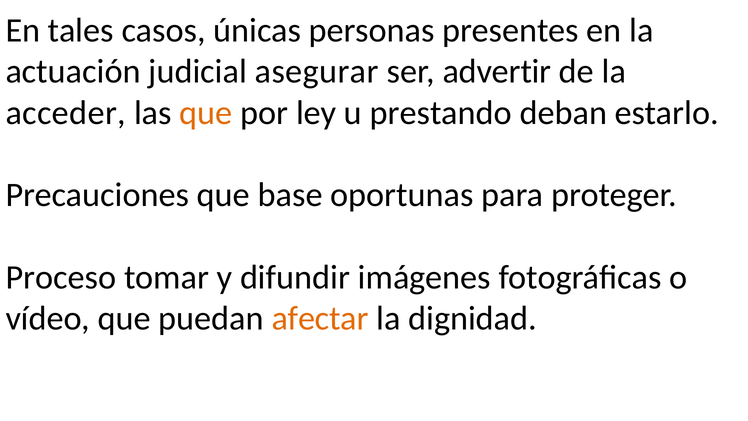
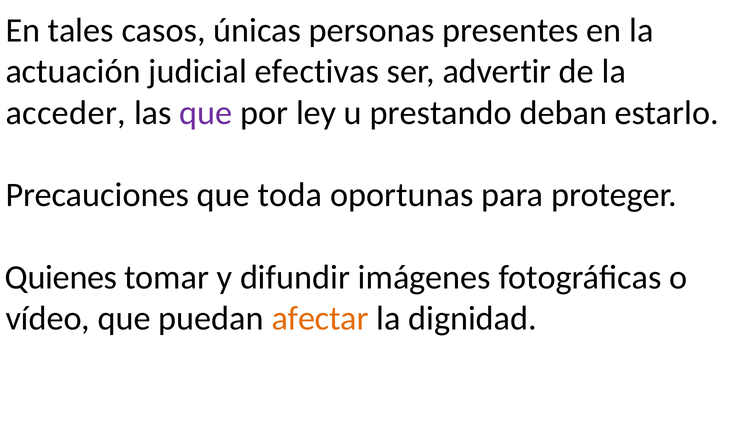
asegurar: asegurar -> efectivas
que at (206, 113) colour: orange -> purple
base: base -> toda
Proceso: Proceso -> Quienes
